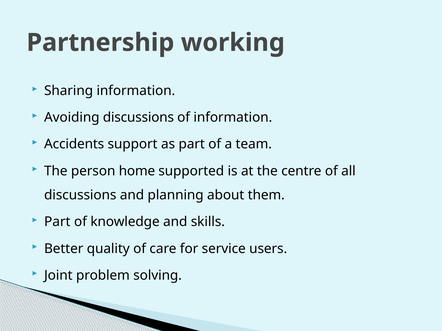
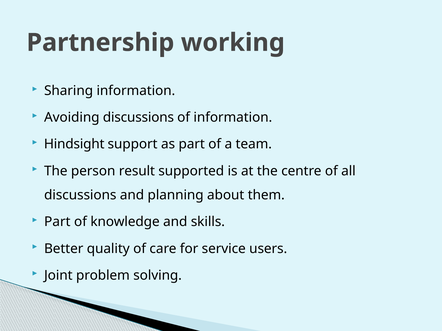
Accidents: Accidents -> Hindsight
home: home -> result
